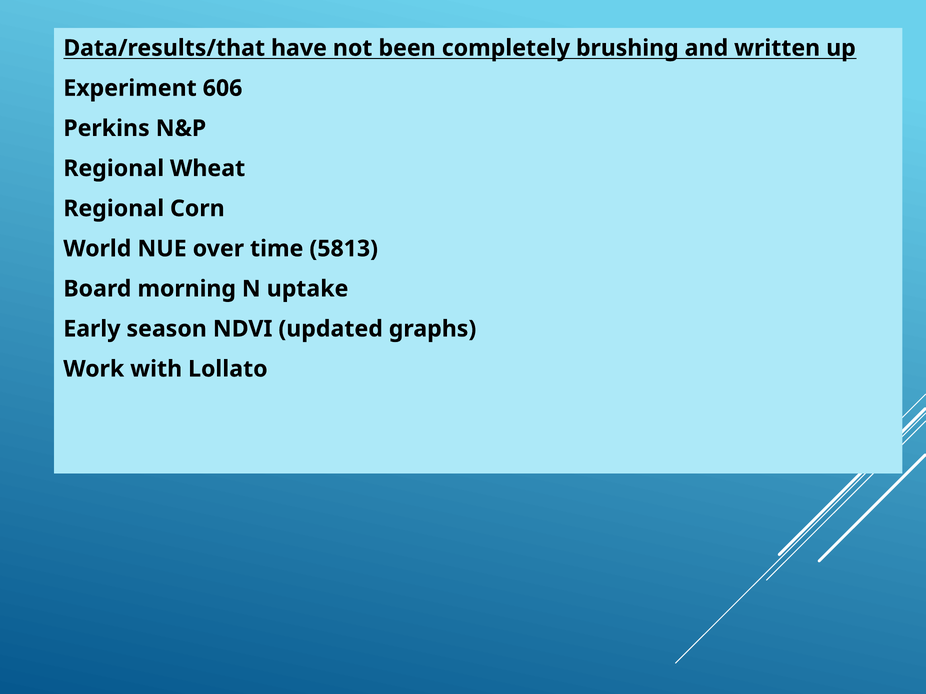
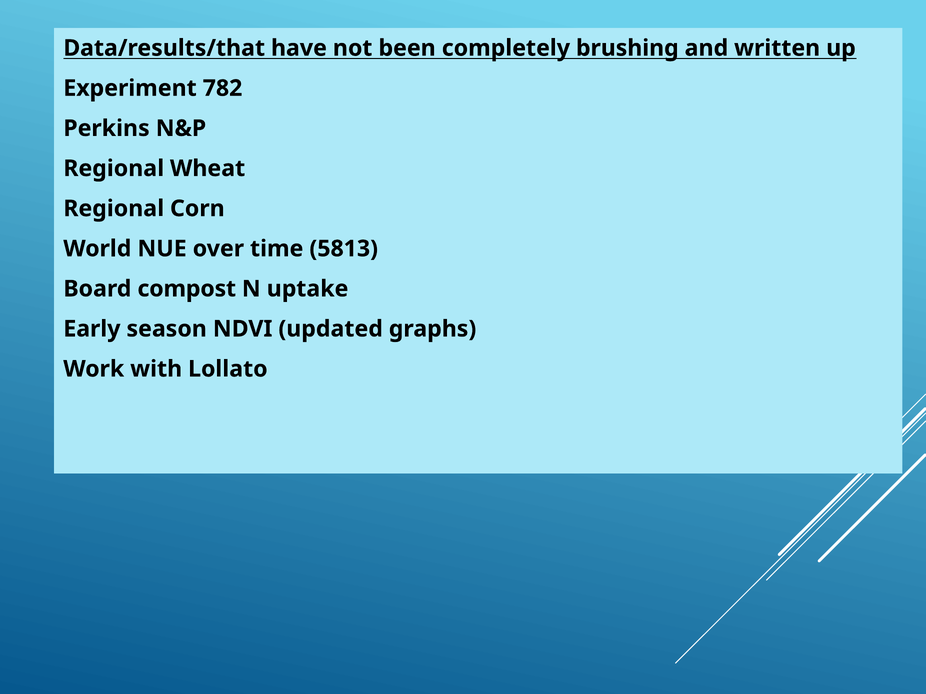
606: 606 -> 782
morning: morning -> compost
